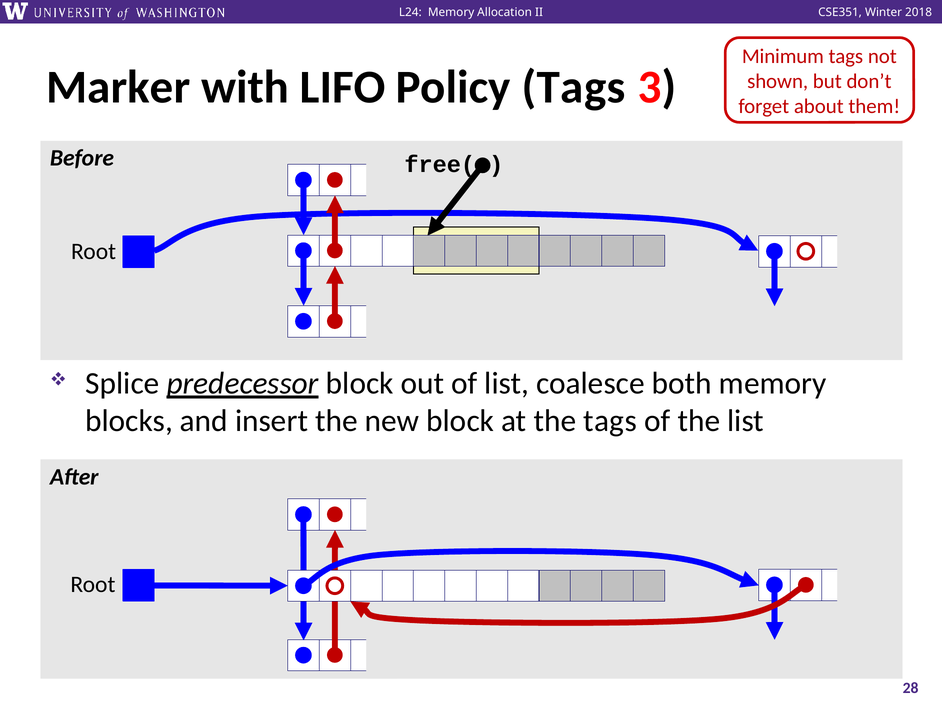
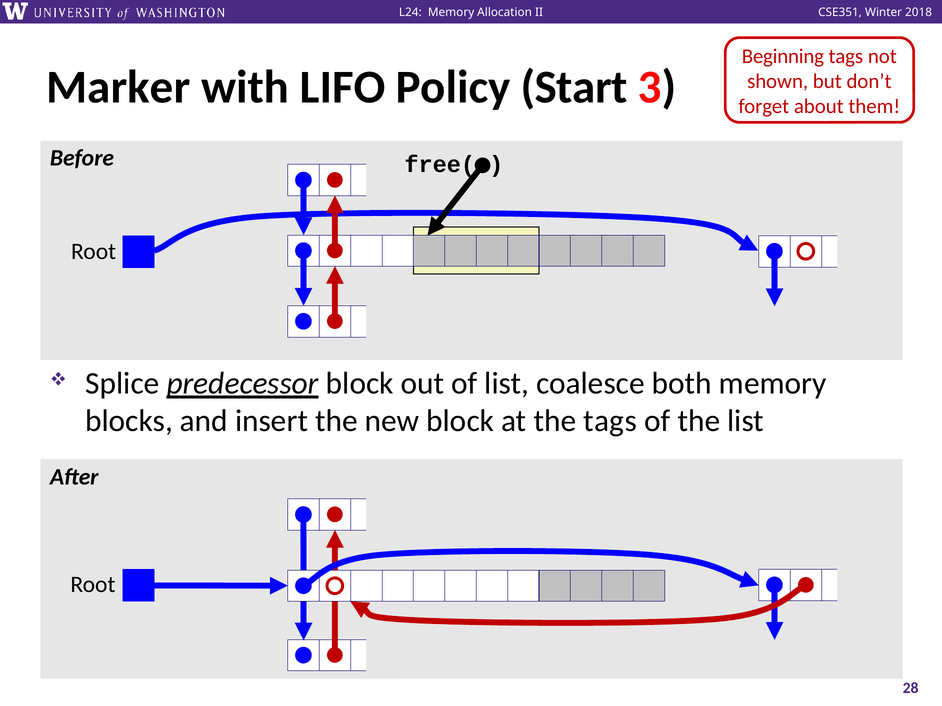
Minimum: Minimum -> Beginning
Policy Tags: Tags -> Start
